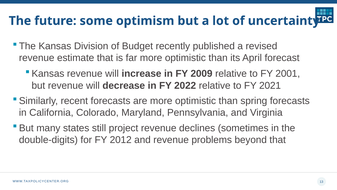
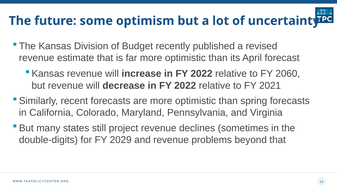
increase in FY 2009: 2009 -> 2022
2001: 2001 -> 2060
2012: 2012 -> 2029
